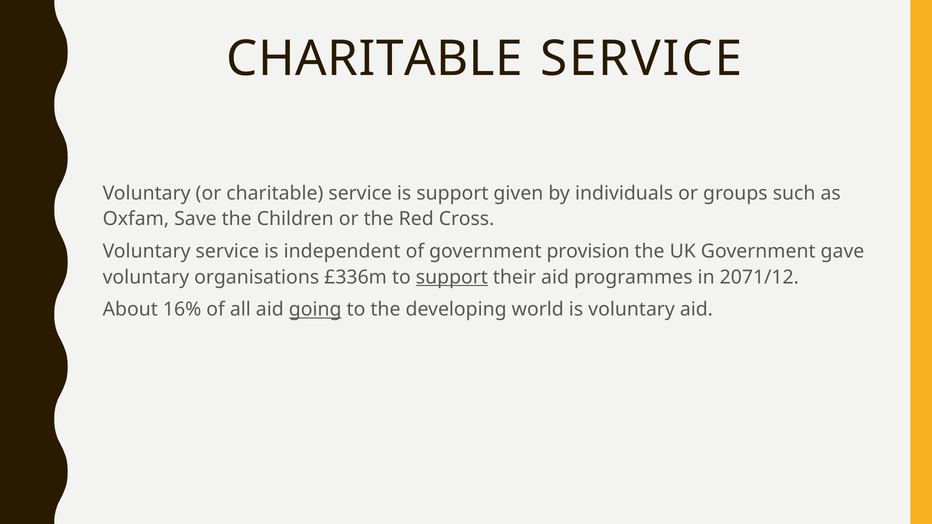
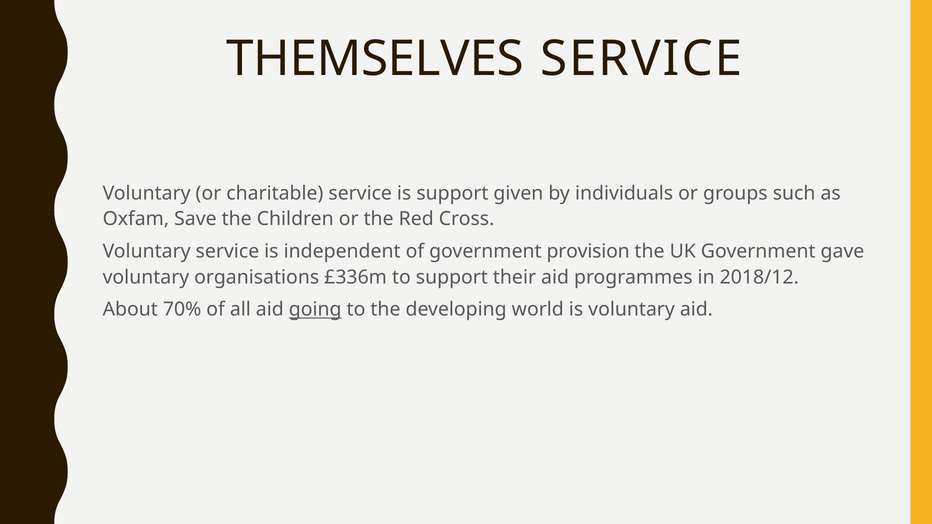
CHARITABLE at (375, 59): CHARITABLE -> THEMSELVES
support at (452, 277) underline: present -> none
2071/12: 2071/12 -> 2018/12
16%: 16% -> 70%
